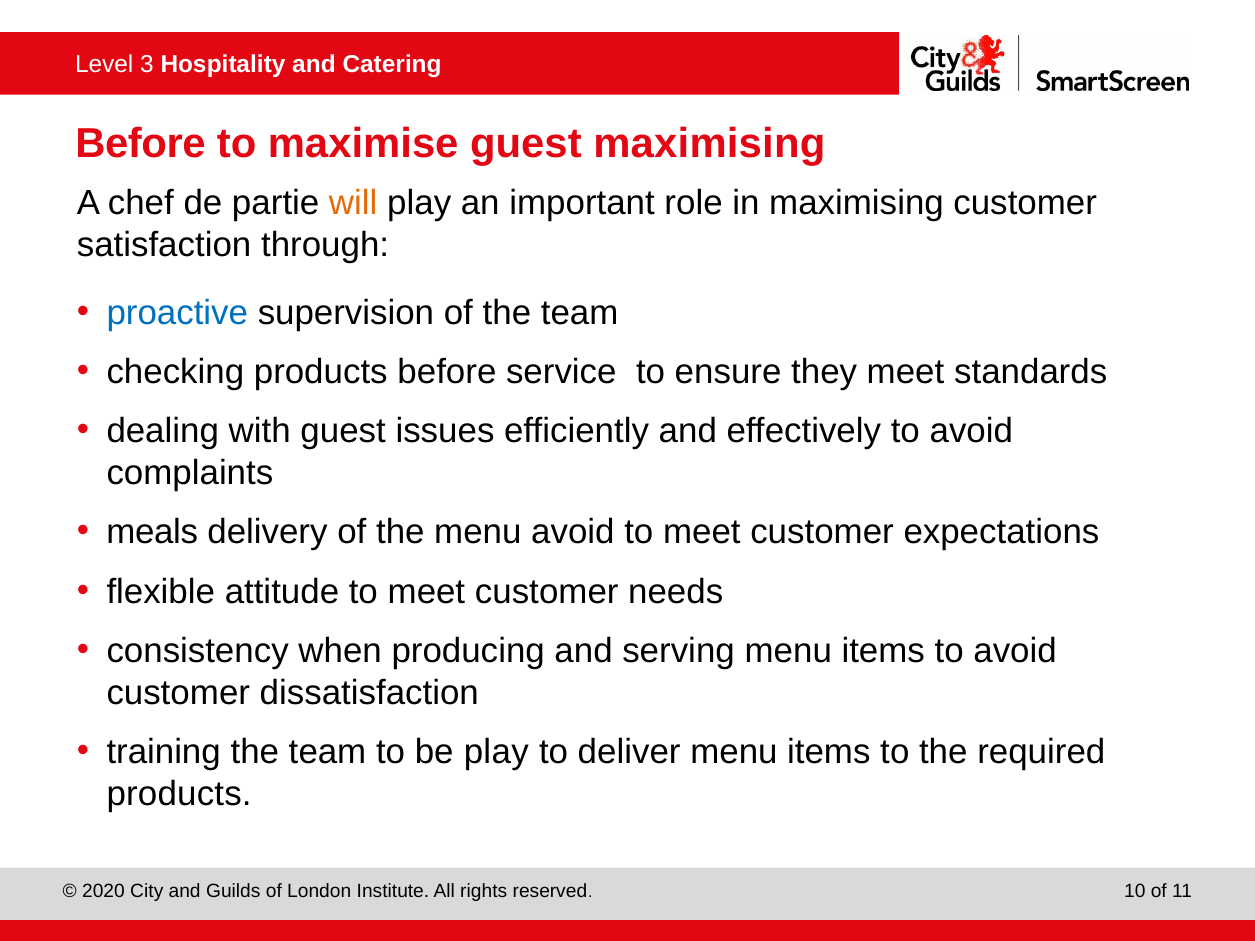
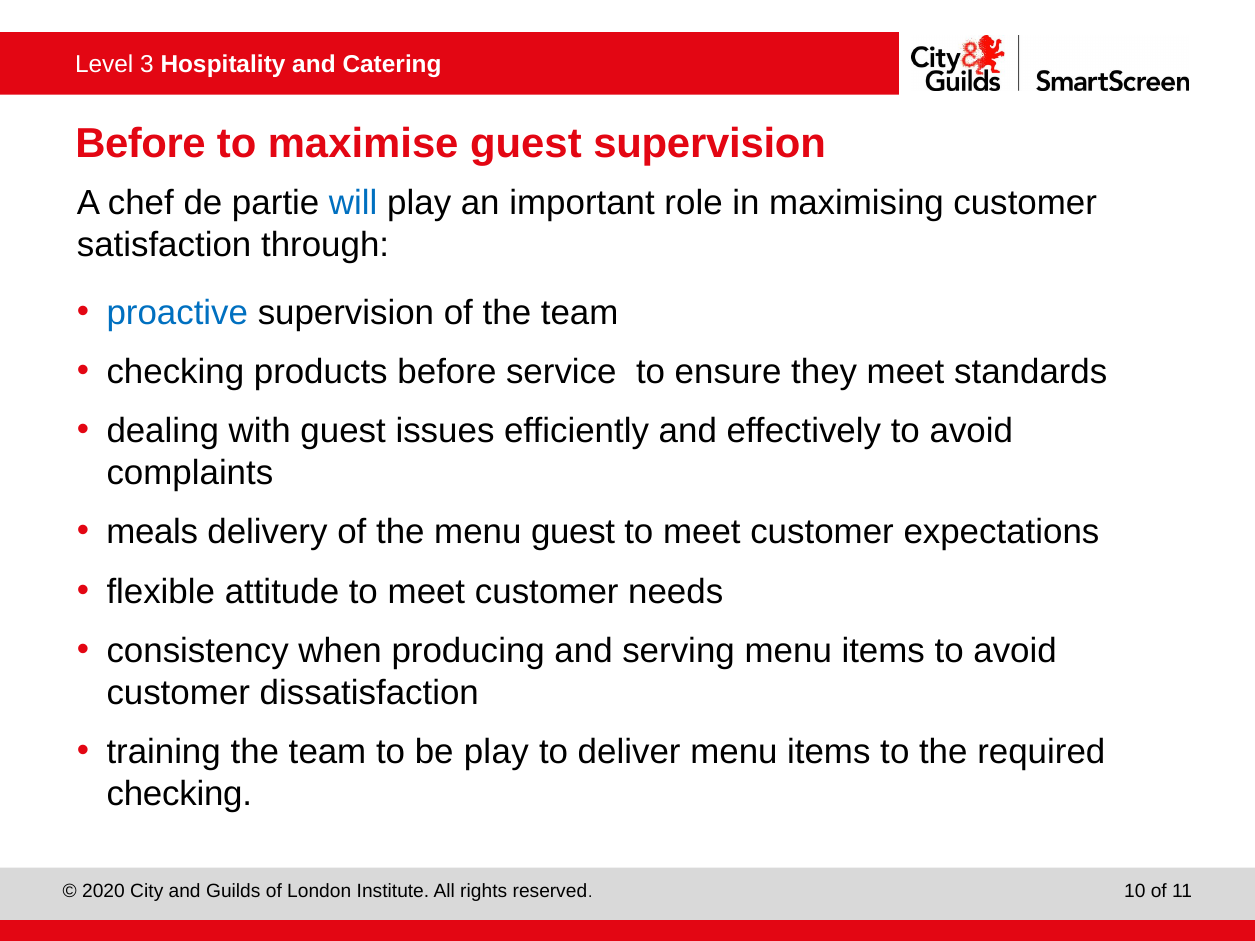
guest maximising: maximising -> supervision
will colour: orange -> blue
menu avoid: avoid -> guest
products at (179, 794): products -> checking
